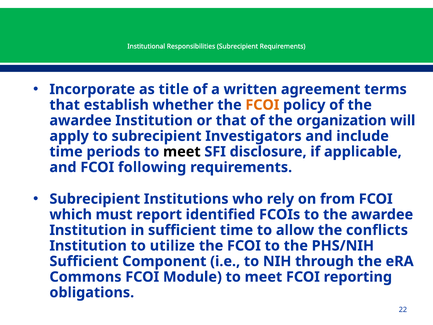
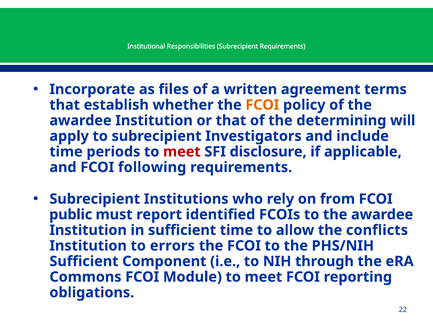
title: title -> files
organization: organization -> determining
meet at (182, 152) colour: black -> red
which: which -> public
utilize: utilize -> errors
